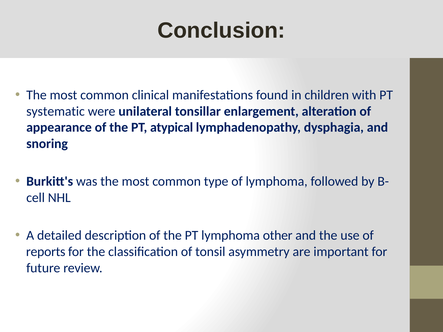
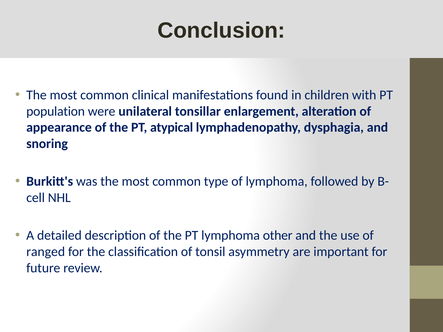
systematic: systematic -> population
reports: reports -> ranged
